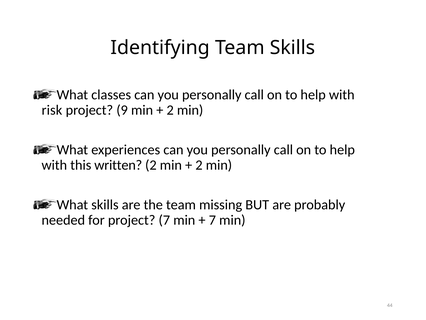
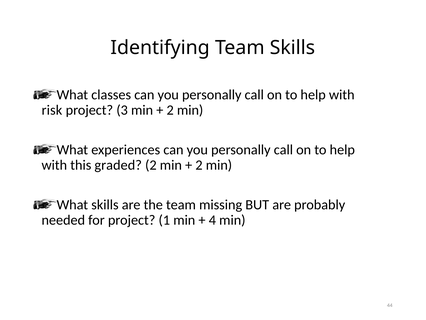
9: 9 -> 3
written: written -> graded
project 7: 7 -> 1
7 at (212, 220): 7 -> 4
